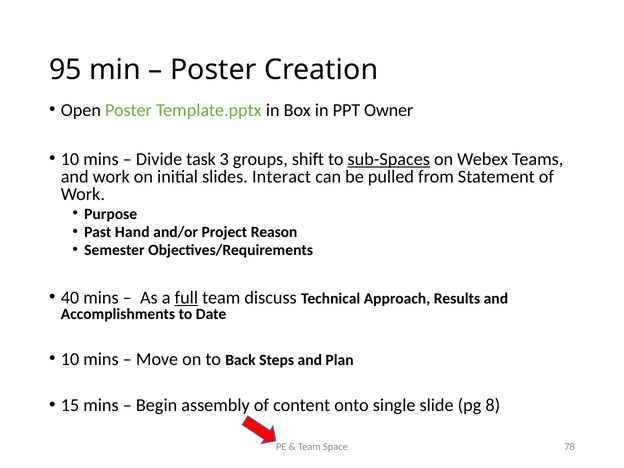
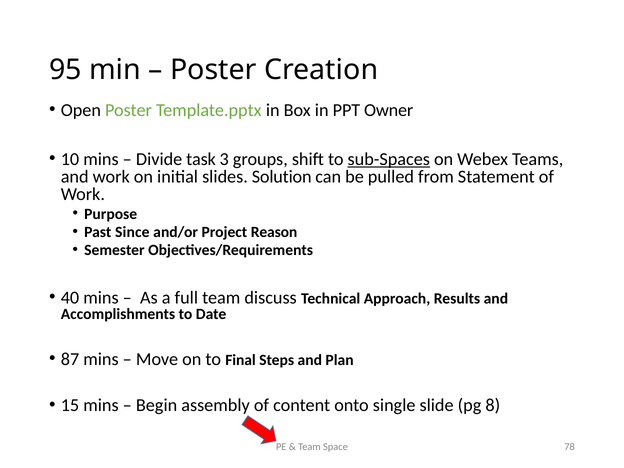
Interact: Interact -> Solution
Hand: Hand -> Since
full underline: present -> none
10 at (70, 359): 10 -> 87
Back: Back -> Final
